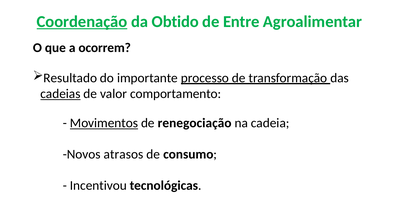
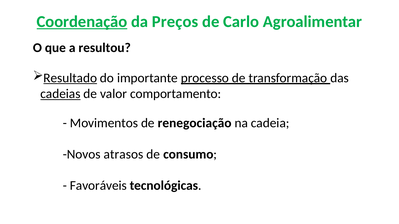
Obtido: Obtido -> Preços
Entre: Entre -> Carlo
ocorrem: ocorrem -> resultou
Resultado underline: none -> present
Movimentos underline: present -> none
Incentivou: Incentivou -> Favoráveis
